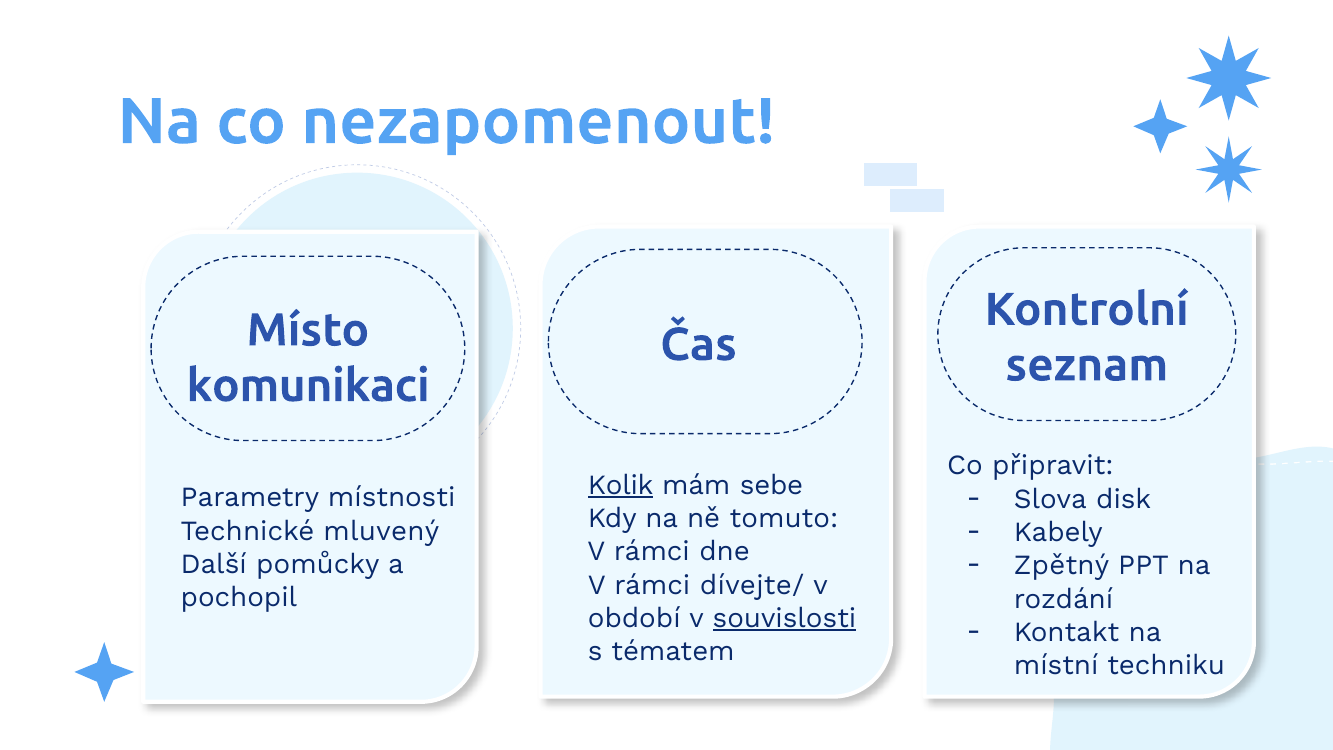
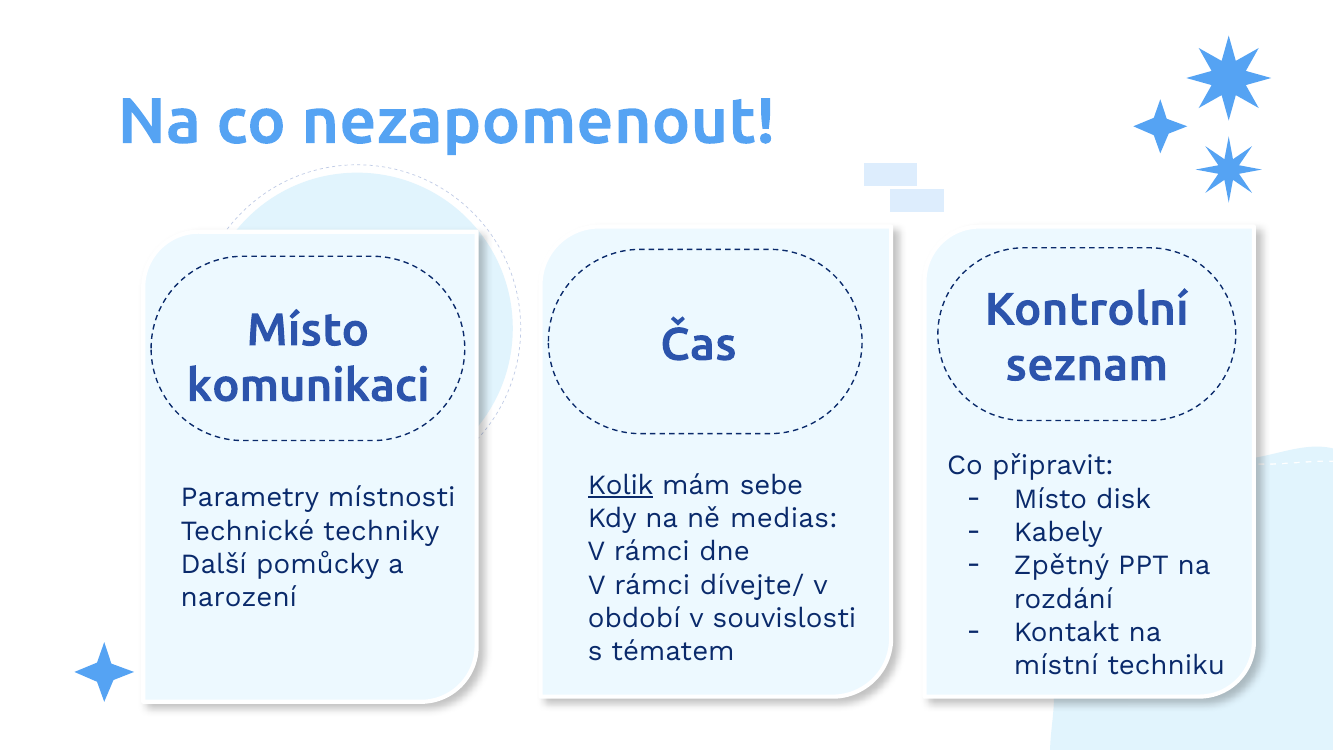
Slova at (1050, 499): Slova -> Místo
tomuto: tomuto -> medias
mluvený: mluvený -> techniky
pochopil: pochopil -> narození
souvislosti underline: present -> none
